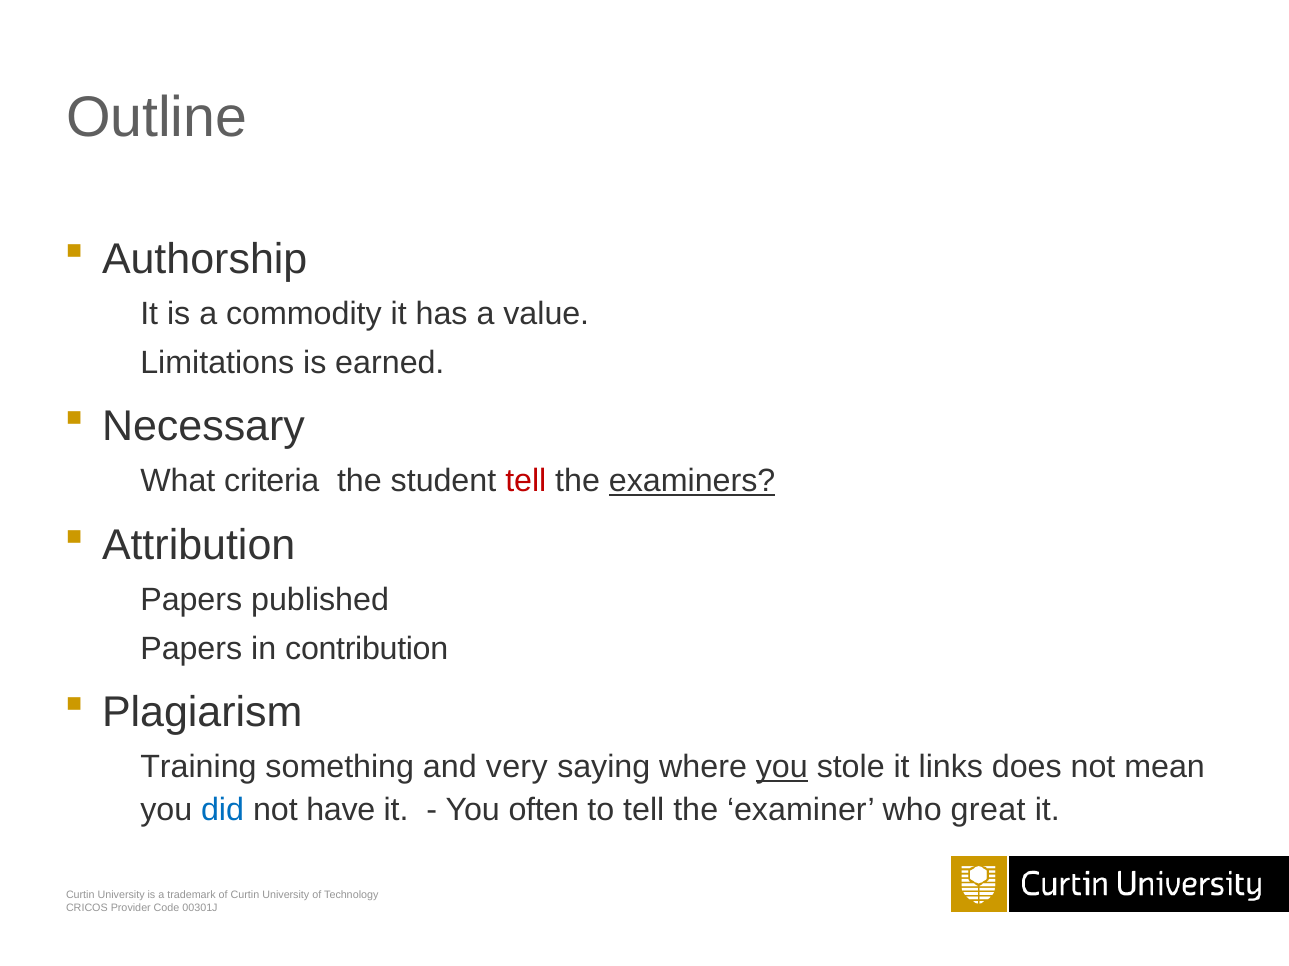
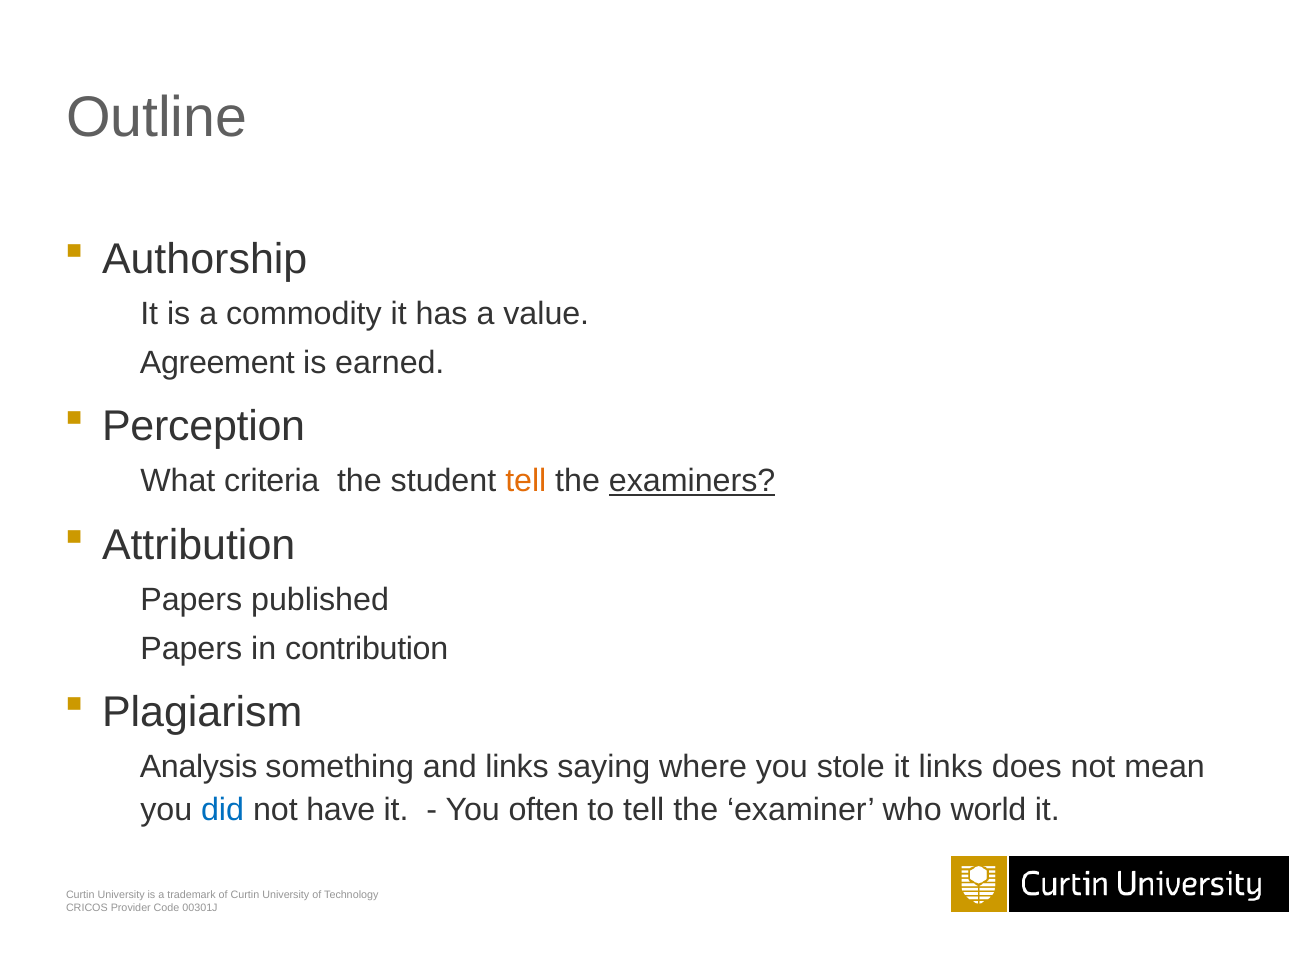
Limitations: Limitations -> Agreement
Necessary: Necessary -> Perception
tell at (526, 482) colour: red -> orange
Training: Training -> Analysis
and very: very -> links
you at (782, 768) underline: present -> none
great: great -> world
